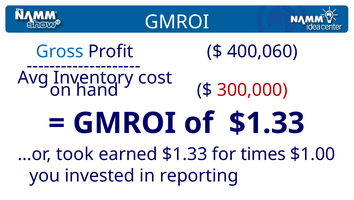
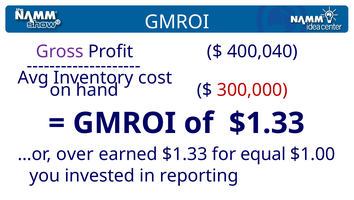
Gross colour: blue -> purple
400,060: 400,060 -> 400,040
took: took -> over
times: times -> equal
